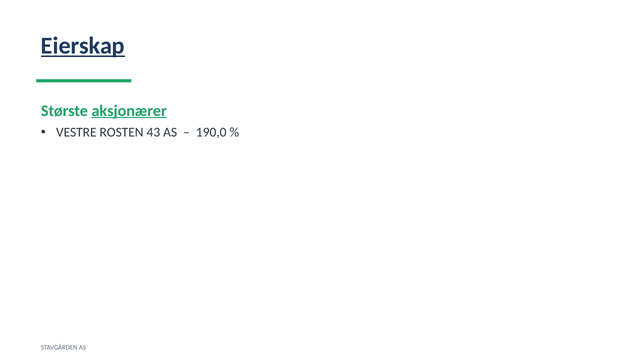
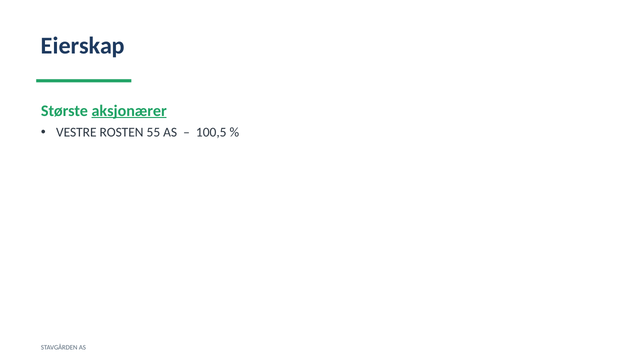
Eierskap underline: present -> none
43: 43 -> 55
190,0: 190,0 -> 100,5
